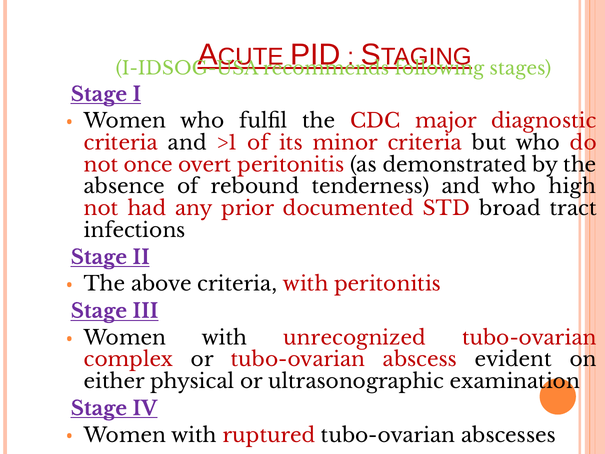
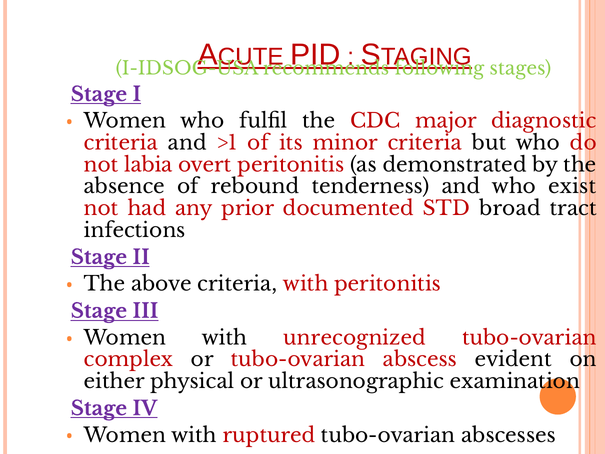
once: once -> labia
high: high -> exist
